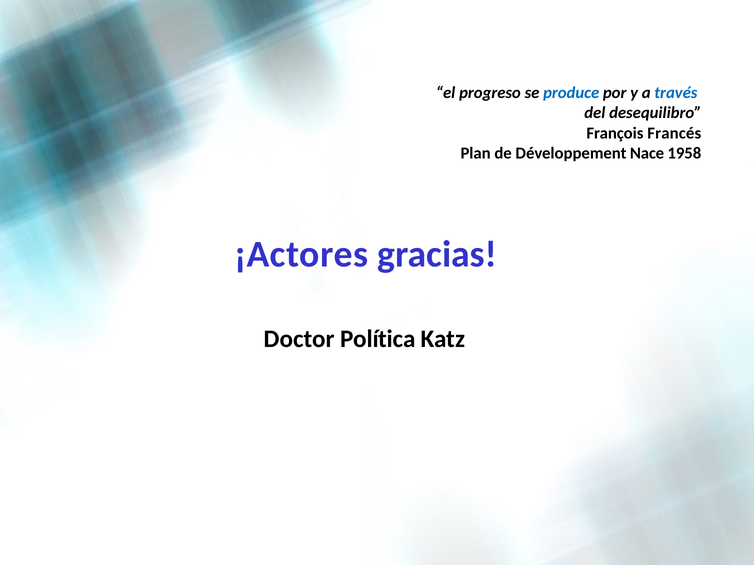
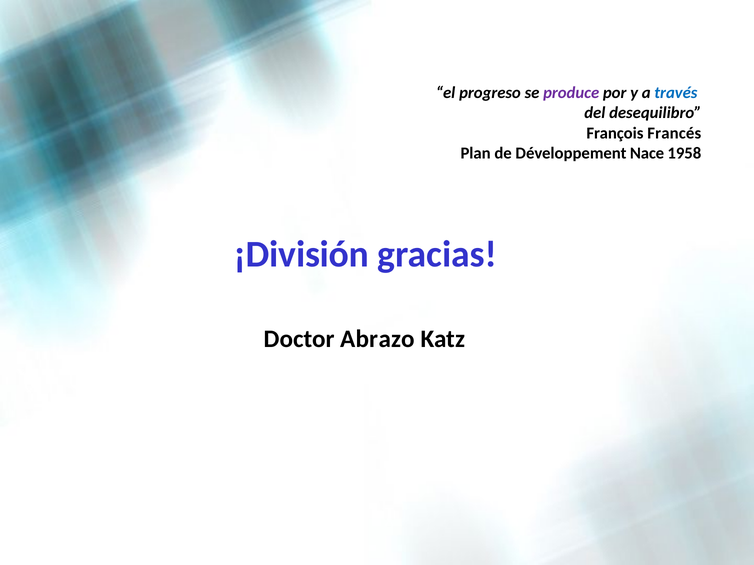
produce colour: blue -> purple
¡Actores: ¡Actores -> ¡División
Política: Política -> Abrazo
